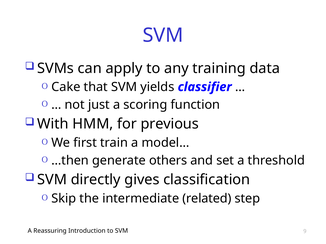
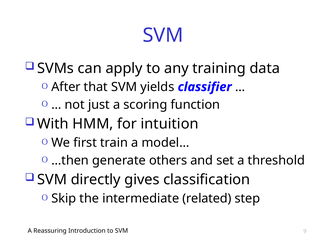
Cake: Cake -> After
previous: previous -> intuition
